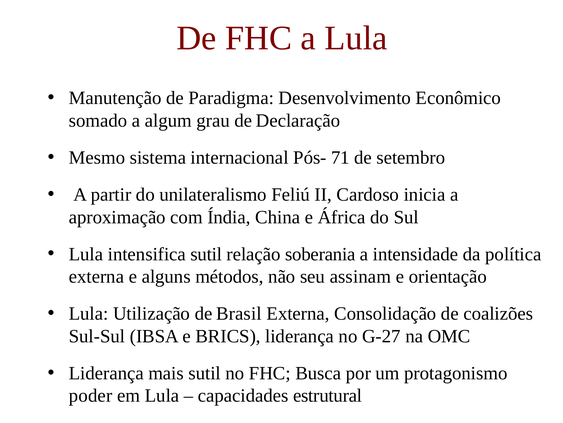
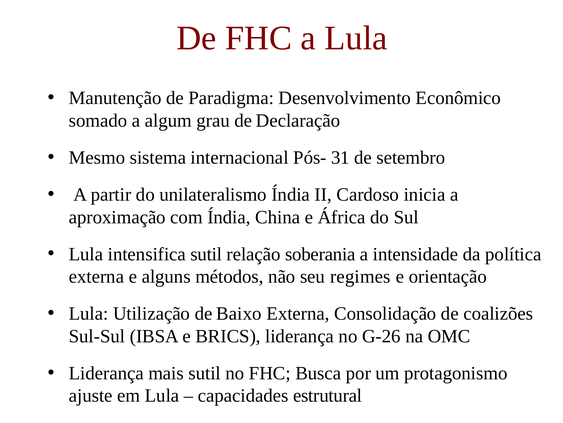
71: 71 -> 31
unilateralismo Feliú: Feliú -> Índia
assinam: assinam -> regimes
Brasil: Brasil -> Baixo
G-27: G-27 -> G-26
poder: poder -> ajuste
